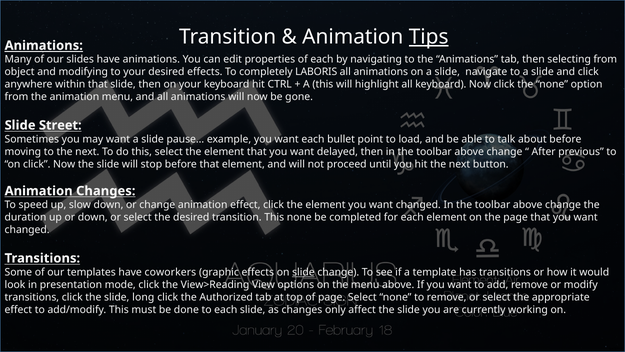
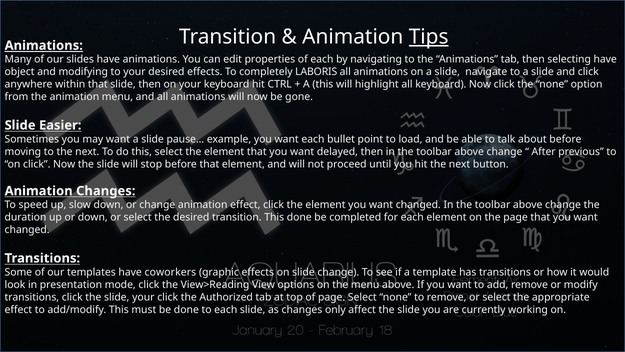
selecting from: from -> have
Street: Street -> Easier
This none: none -> done
slide at (303, 272) underline: present -> none
slide long: long -> your
